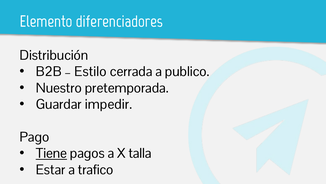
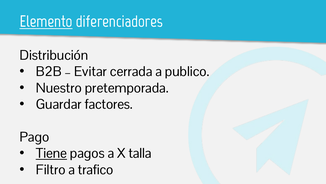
Elemento underline: none -> present
Estilo: Estilo -> Evitar
impedir: impedir -> factores
Estar: Estar -> Filtro
